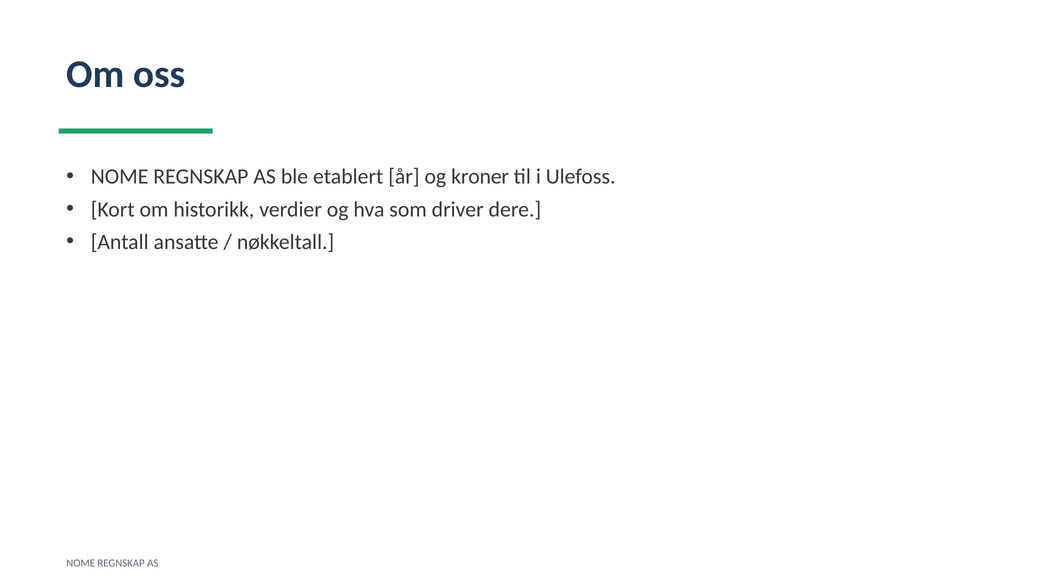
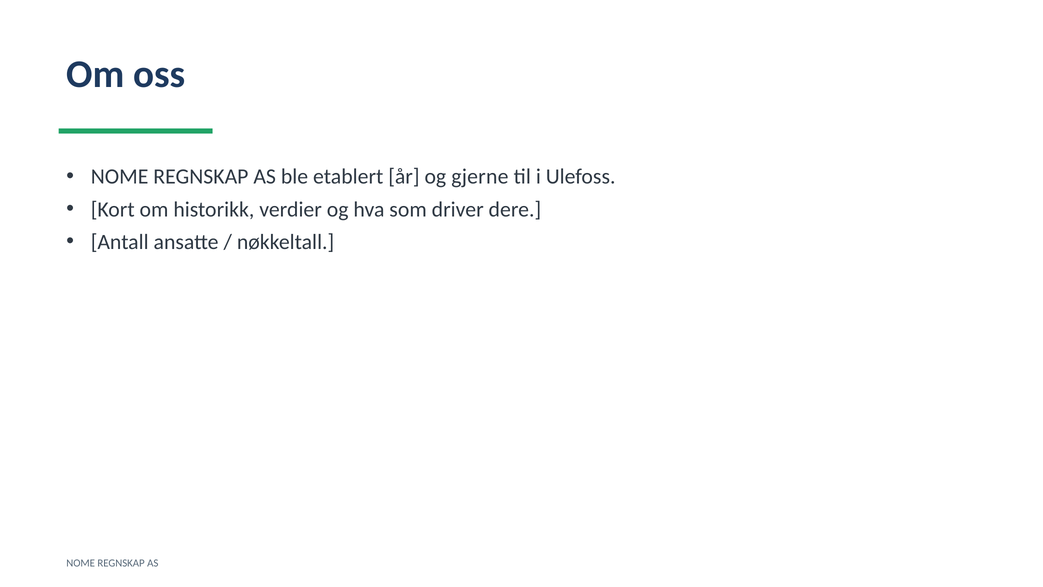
kroner: kroner -> gjerne
